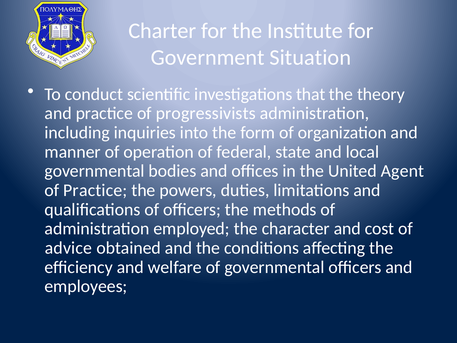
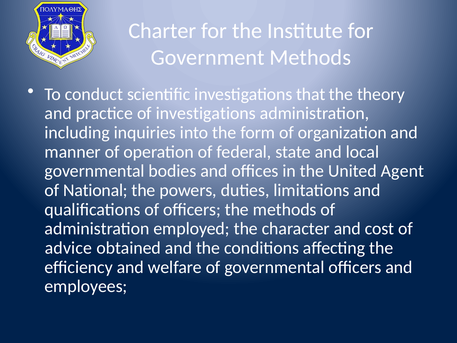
Government Situation: Situation -> Methods
of progressivists: progressivists -> investigations
of Practice: Practice -> National
